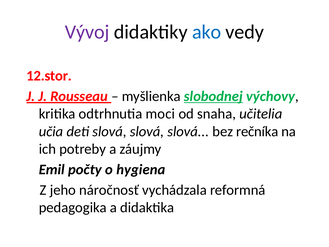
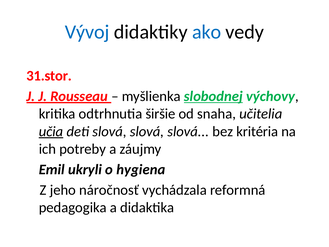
Vývoj colour: purple -> blue
12.stor: 12.stor -> 31.stor
moci: moci -> širšie
učia underline: none -> present
rečníka: rečníka -> kritéria
počty: počty -> ukryli
